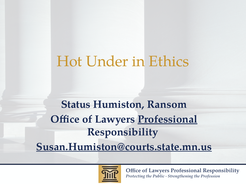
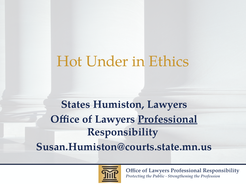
Status: Status -> States
Humiston Ransom: Ransom -> Lawyers
Susan.Humiston@courts.state.mn.us underline: present -> none
